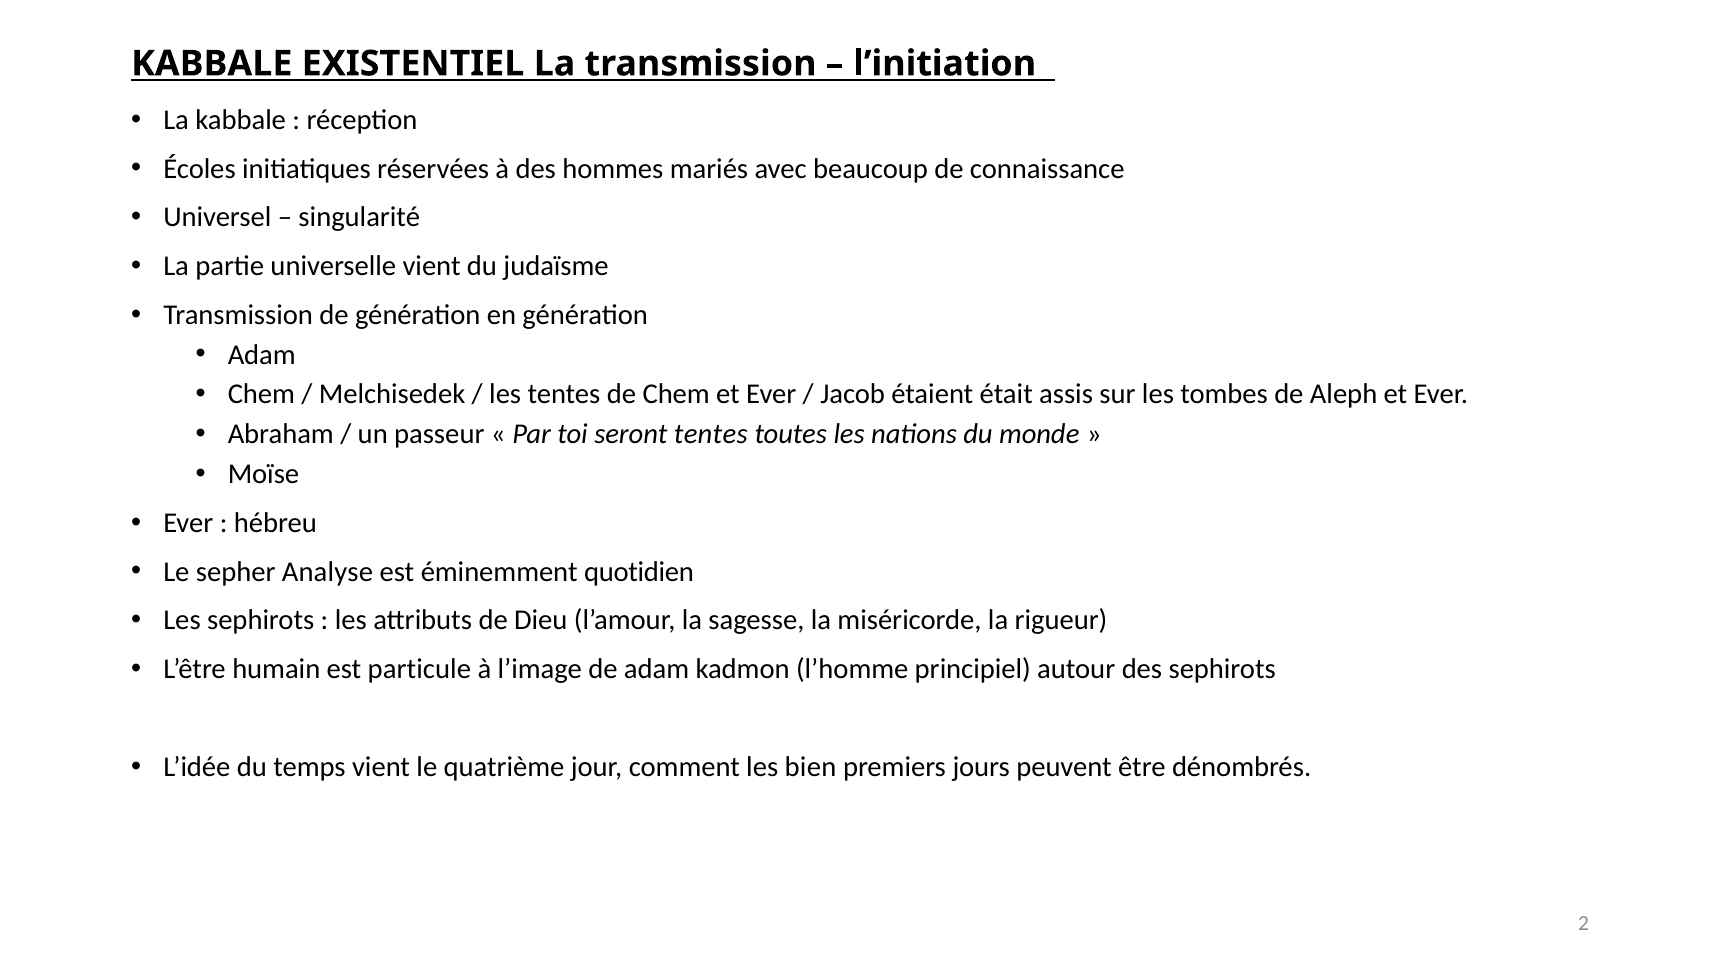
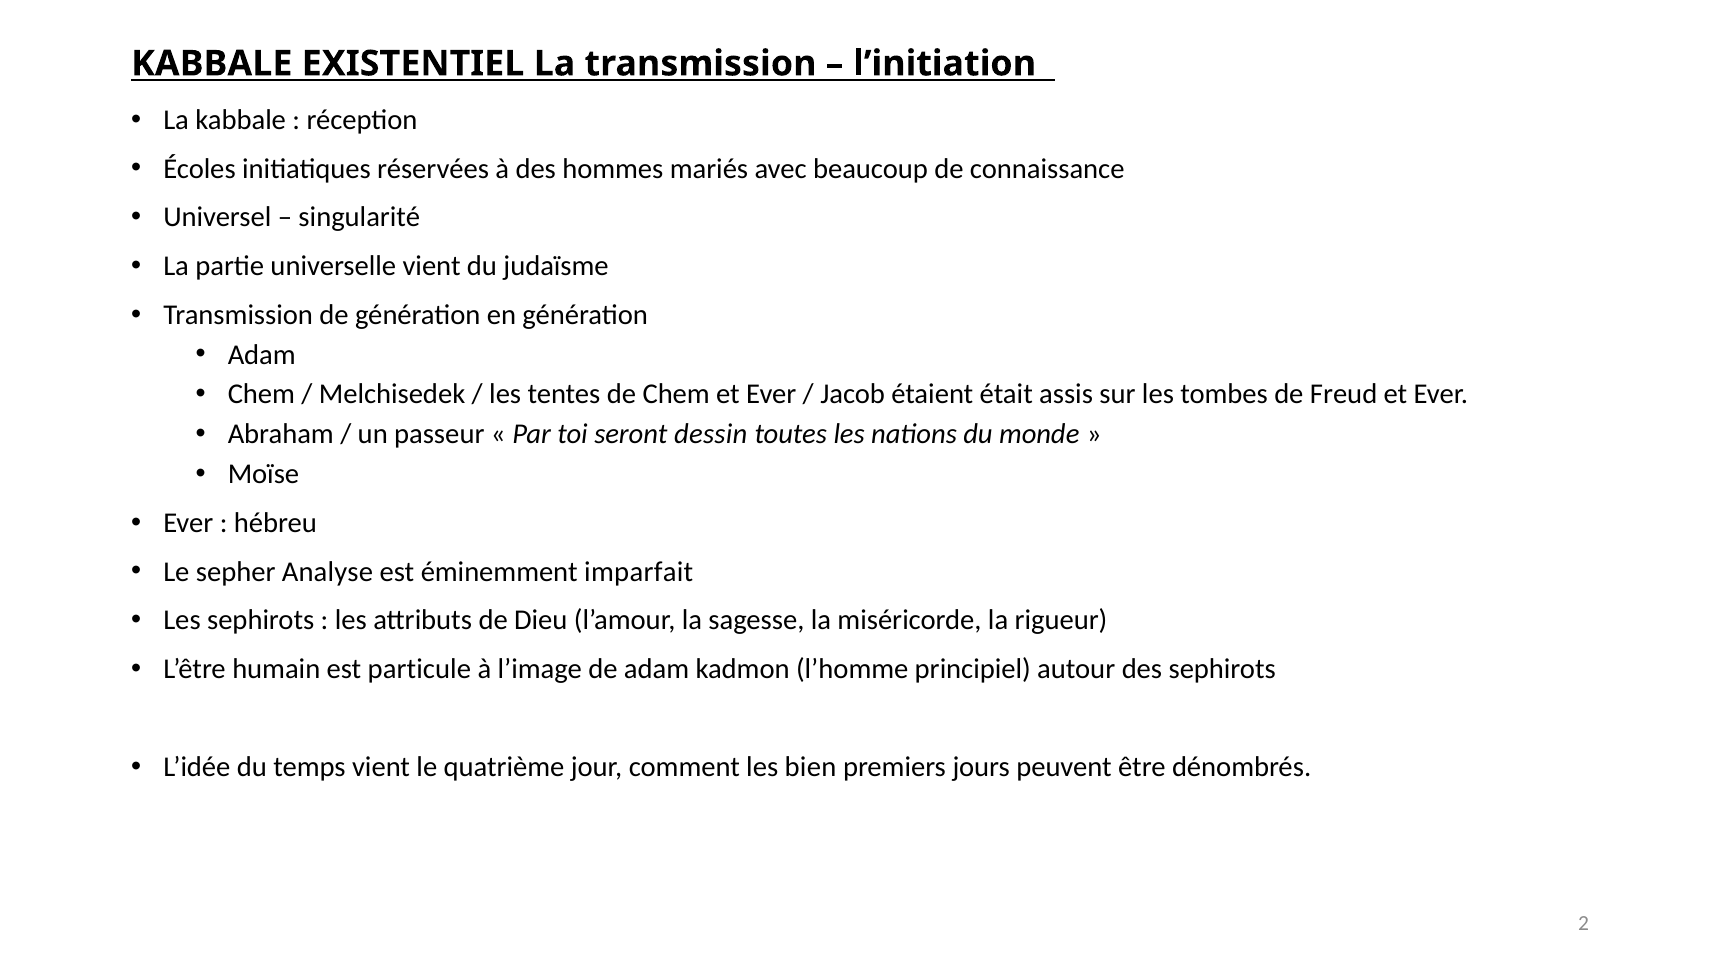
Aleph: Aleph -> Freud
seront tentes: tentes -> dessin
quotidien: quotidien -> imparfait
